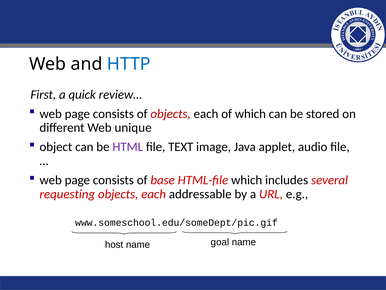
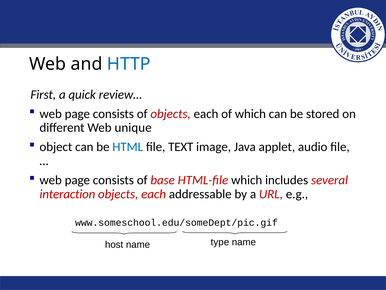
HTML colour: purple -> blue
requesting: requesting -> interaction
goal: goal -> type
